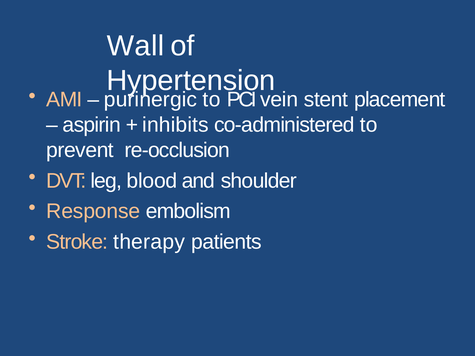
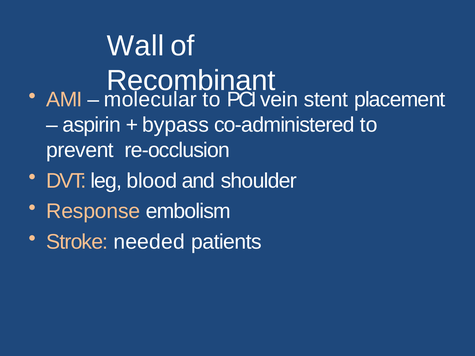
Hypertension: Hypertension -> Recombinant
purinergic: purinergic -> molecular
inhibits: inhibits -> bypass
therapy: therapy -> needed
